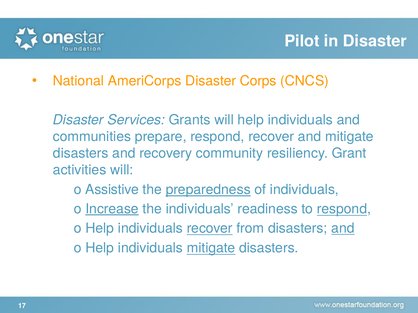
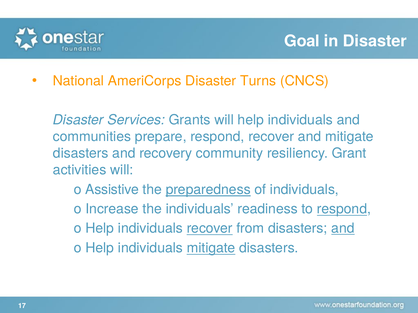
Pilot: Pilot -> Goal
Corps: Corps -> Turns
Increase underline: present -> none
